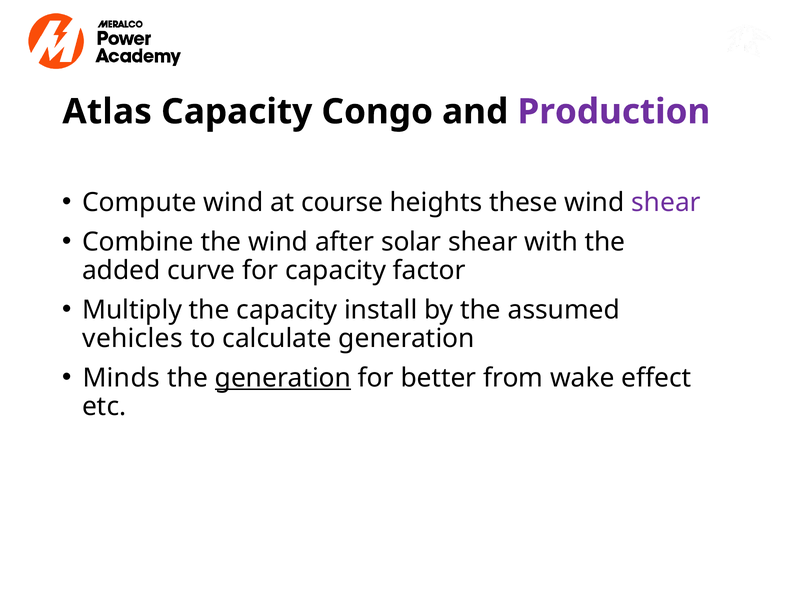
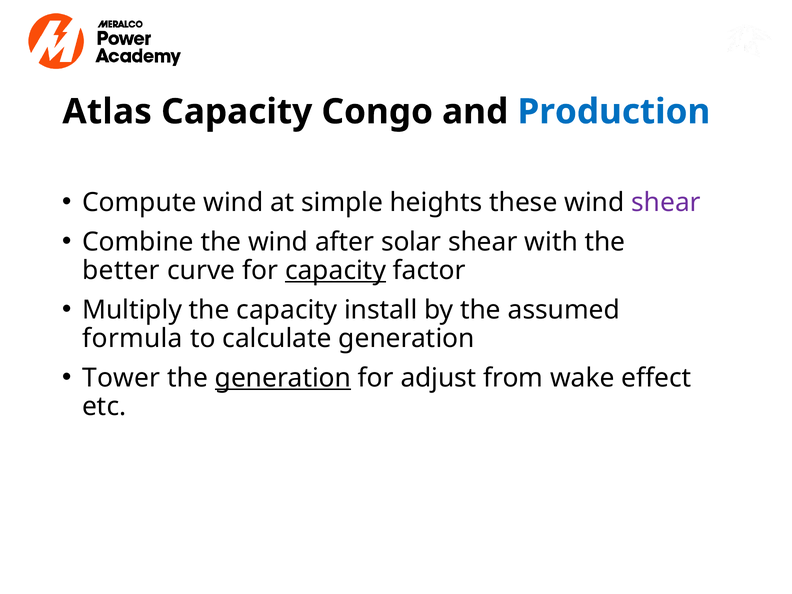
Production colour: purple -> blue
course: course -> simple
added: added -> better
capacity at (336, 270) underline: none -> present
vehicles: vehicles -> formula
Minds: Minds -> Tower
better: better -> adjust
